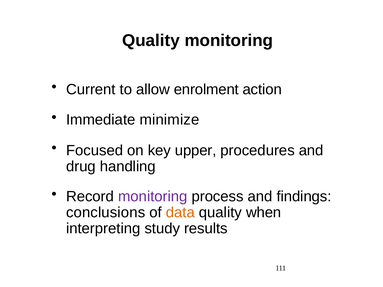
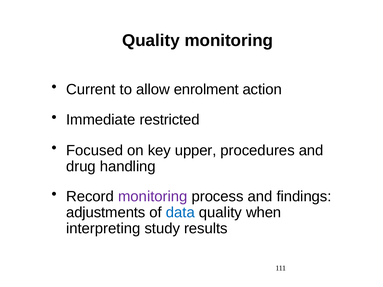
minimize: minimize -> restricted
conclusions: conclusions -> adjustments
data colour: orange -> blue
